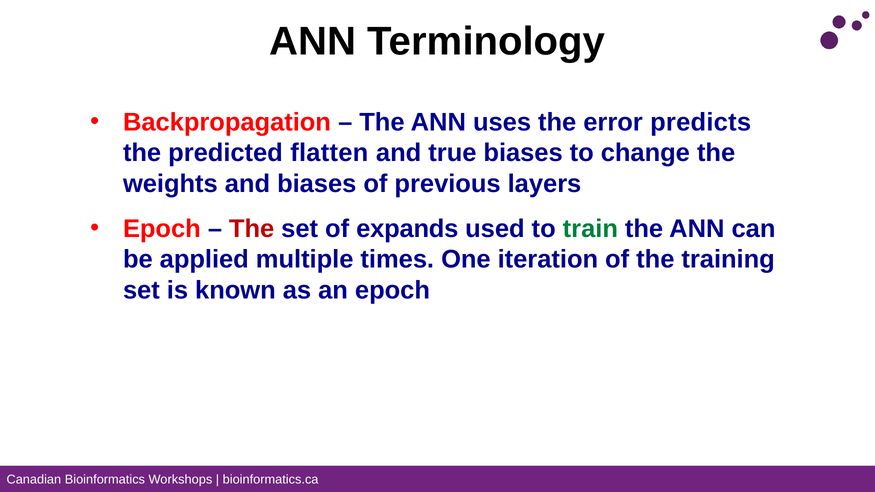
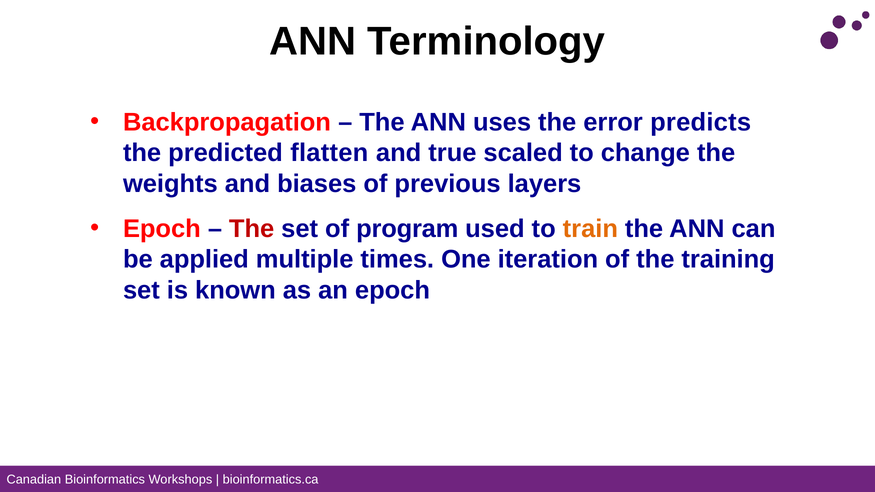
true biases: biases -> scaled
expands: expands -> program
train colour: green -> orange
